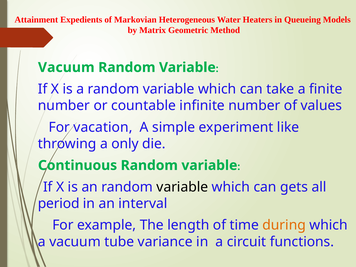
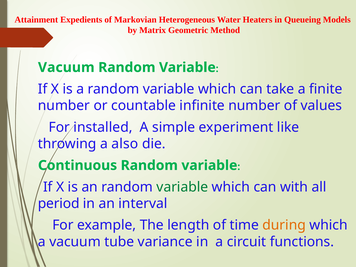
vacation: vacation -> installed
only: only -> also
variable at (182, 187) colour: black -> green
gets: gets -> with
